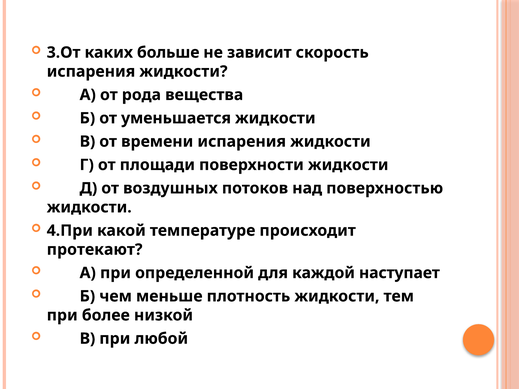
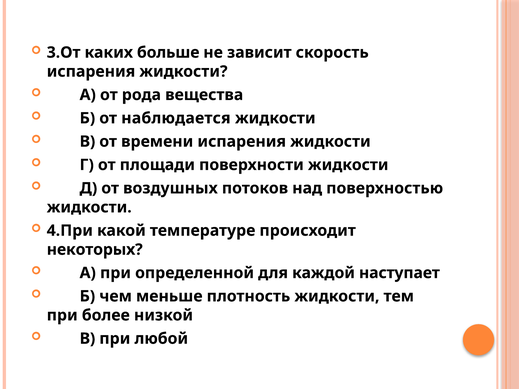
уменьшается: уменьшается -> наблюдается
протекают: протекают -> некоторых
